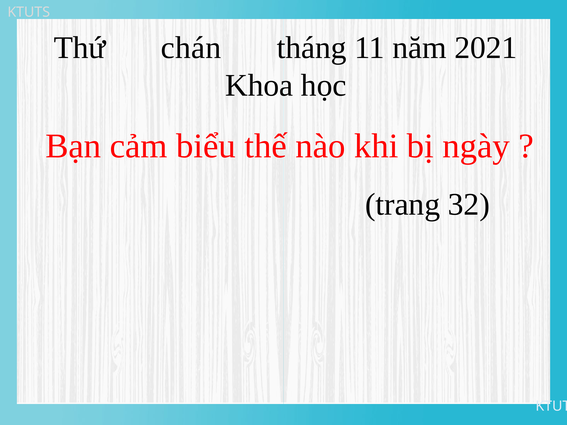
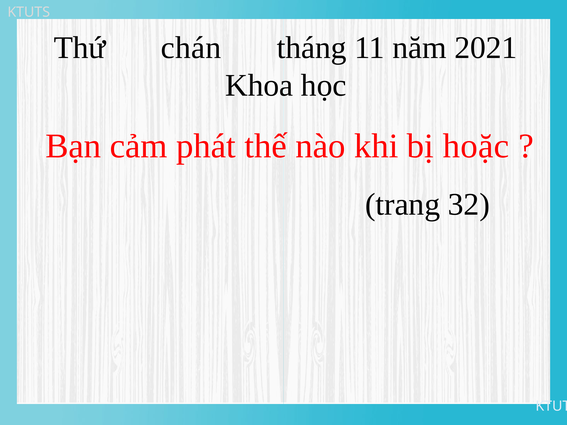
biểu: biểu -> phát
ngày: ngày -> hoặc
